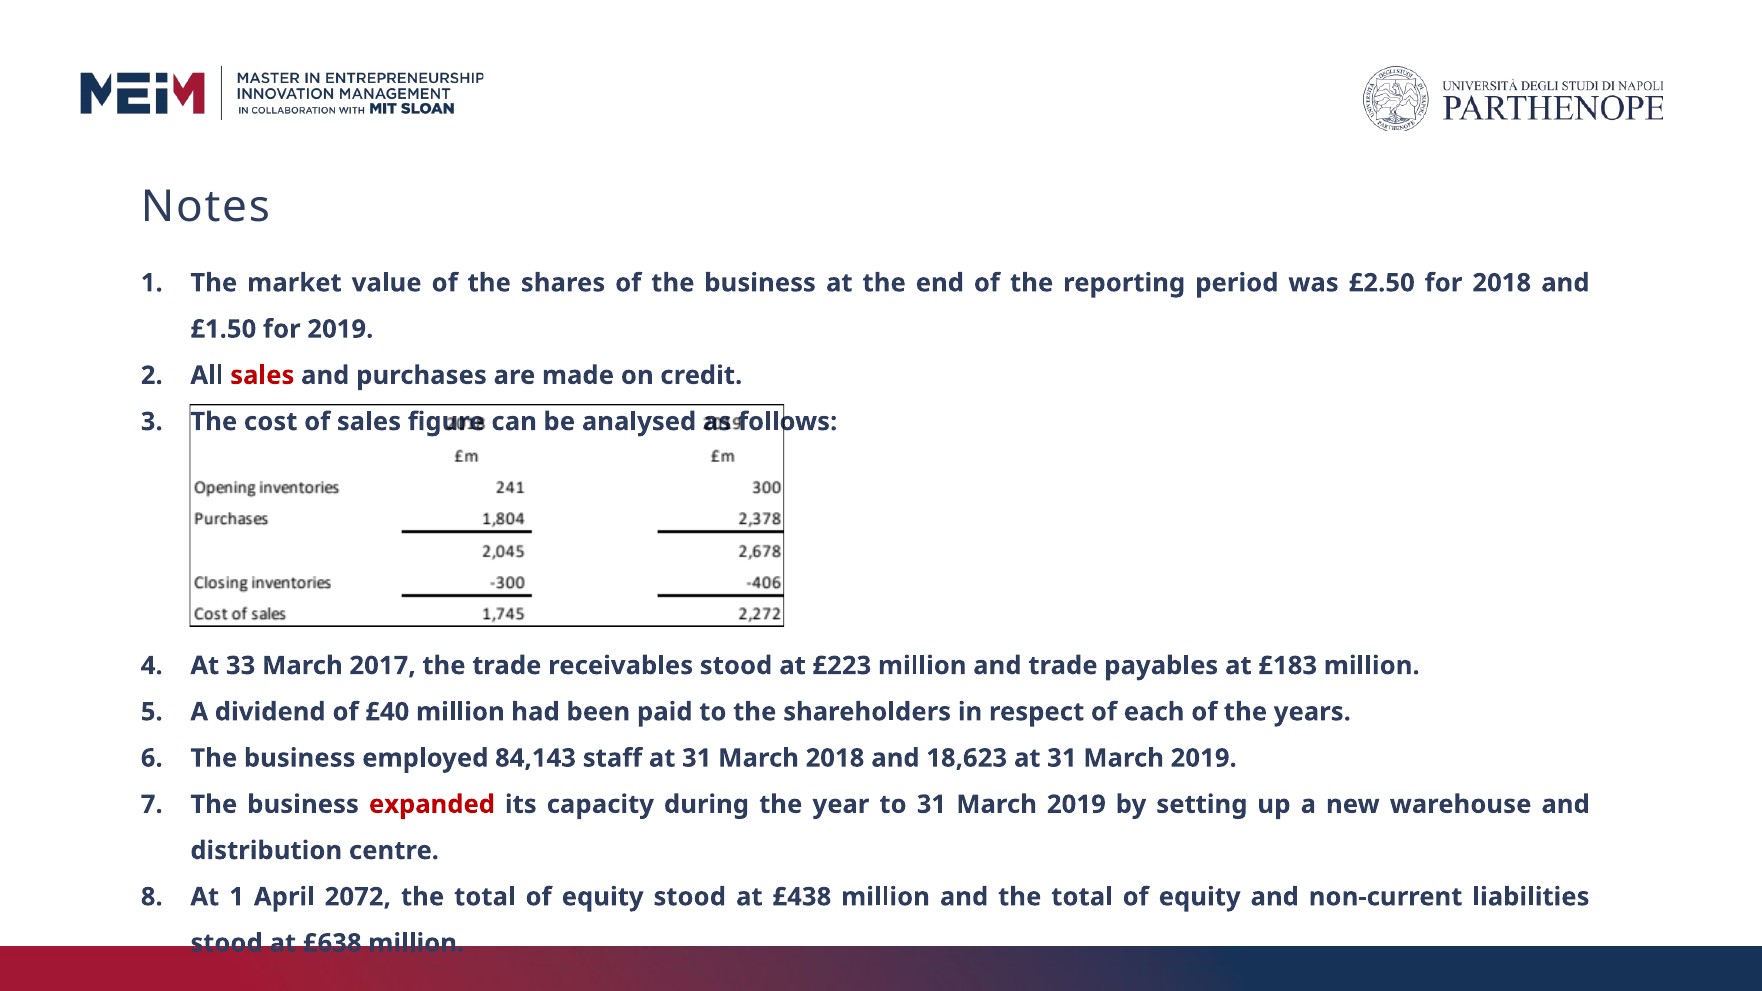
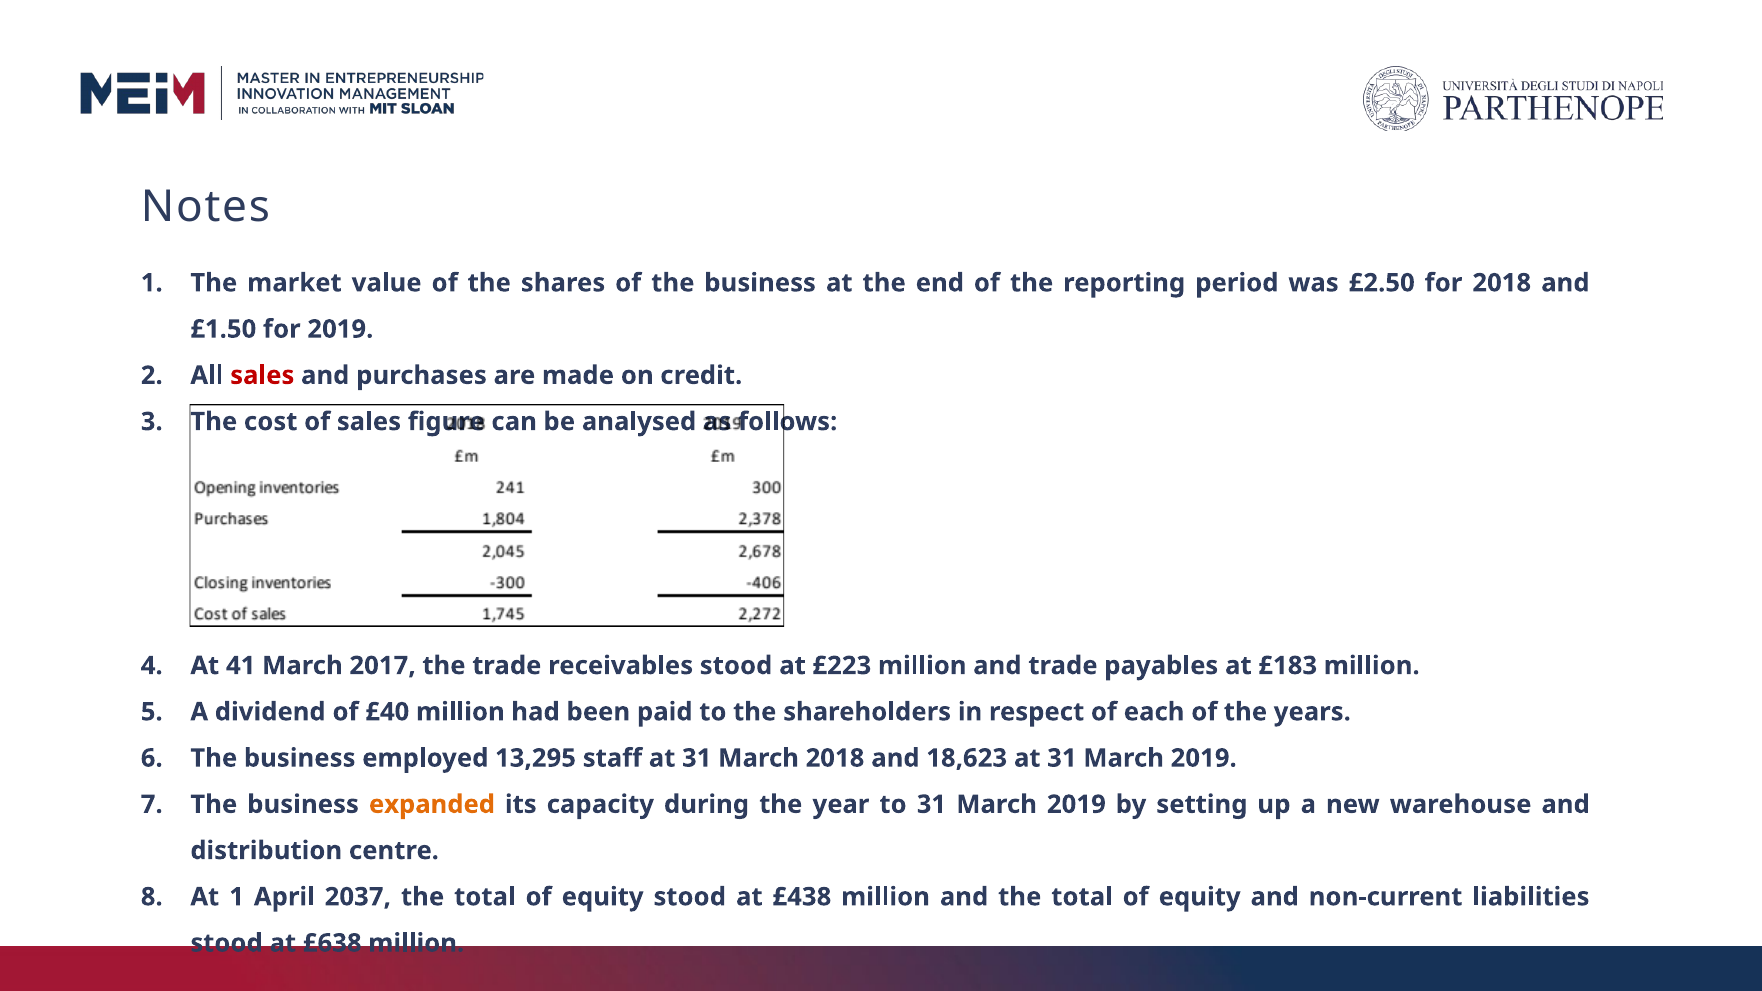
33: 33 -> 41
84,143: 84,143 -> 13,295
expanded colour: red -> orange
2072: 2072 -> 2037
